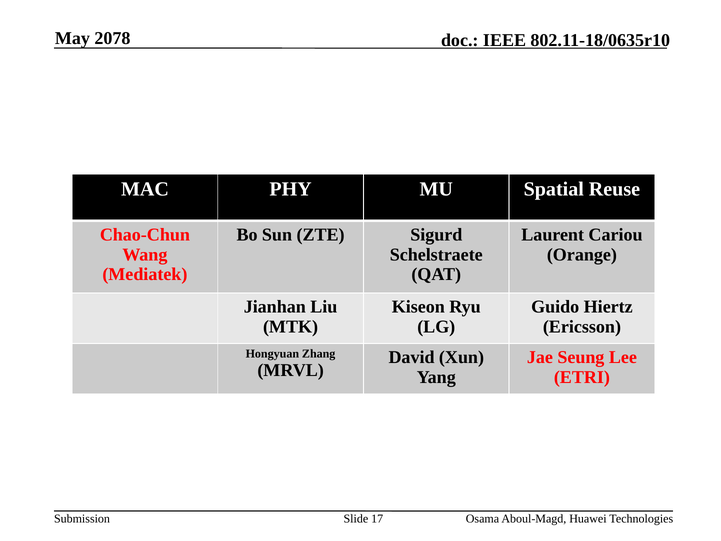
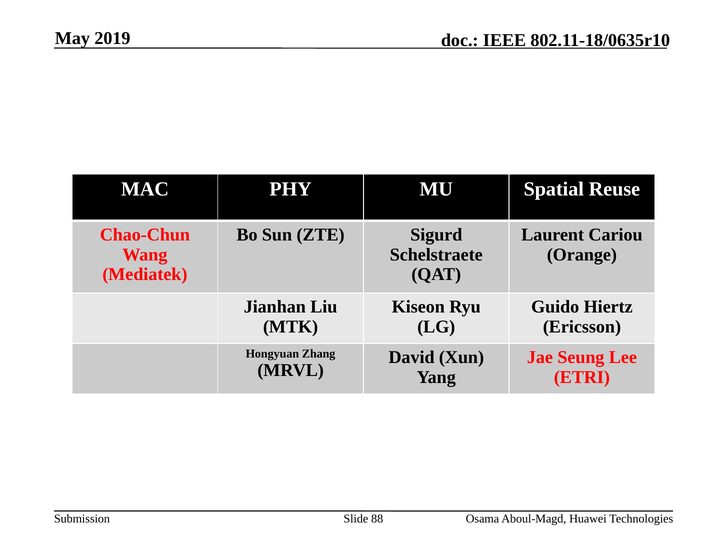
2078: 2078 -> 2019
17: 17 -> 88
